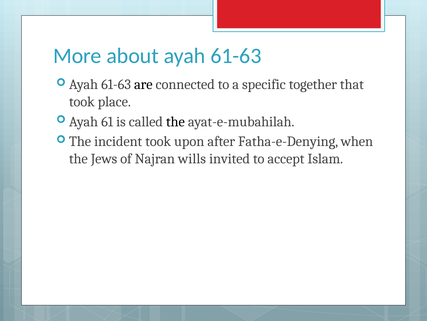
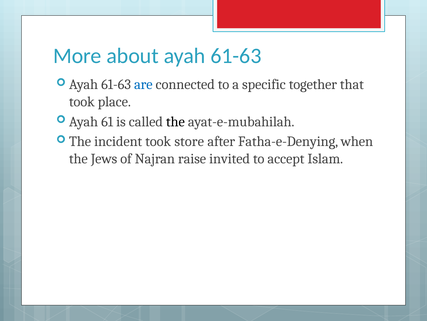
are colour: black -> blue
upon: upon -> store
wills: wills -> raise
